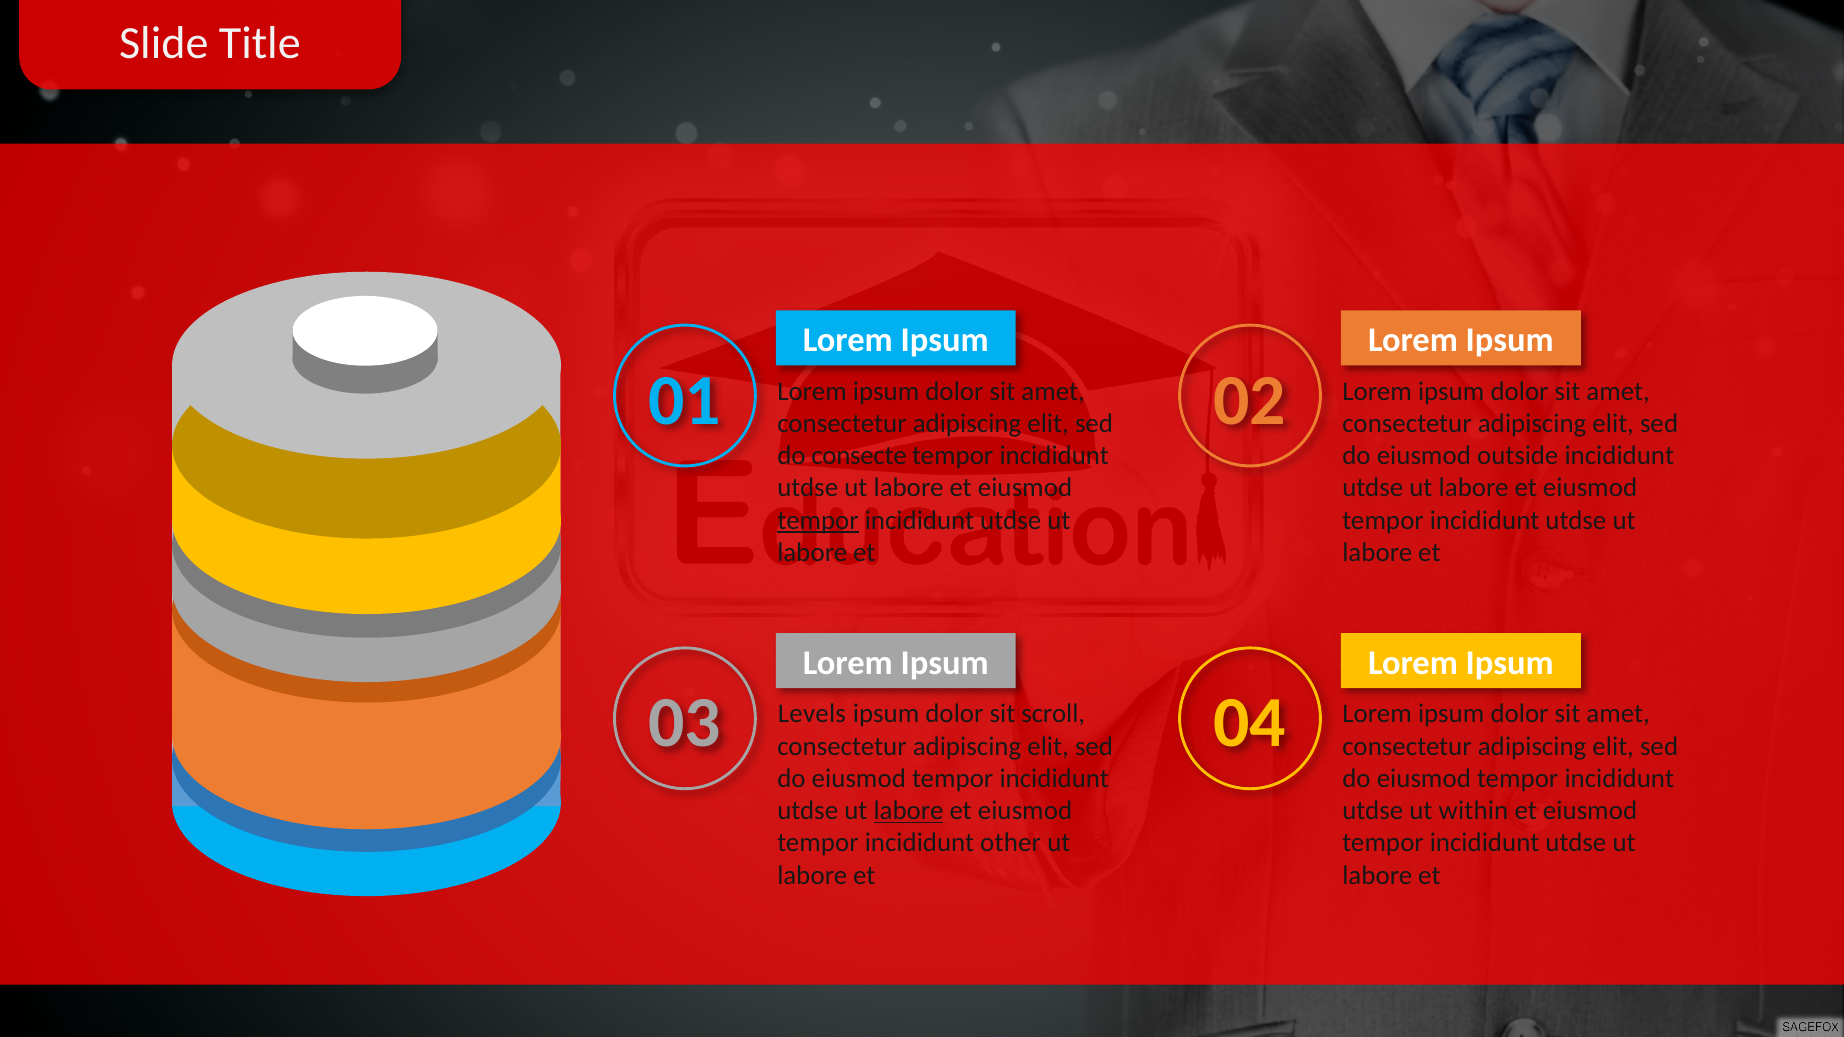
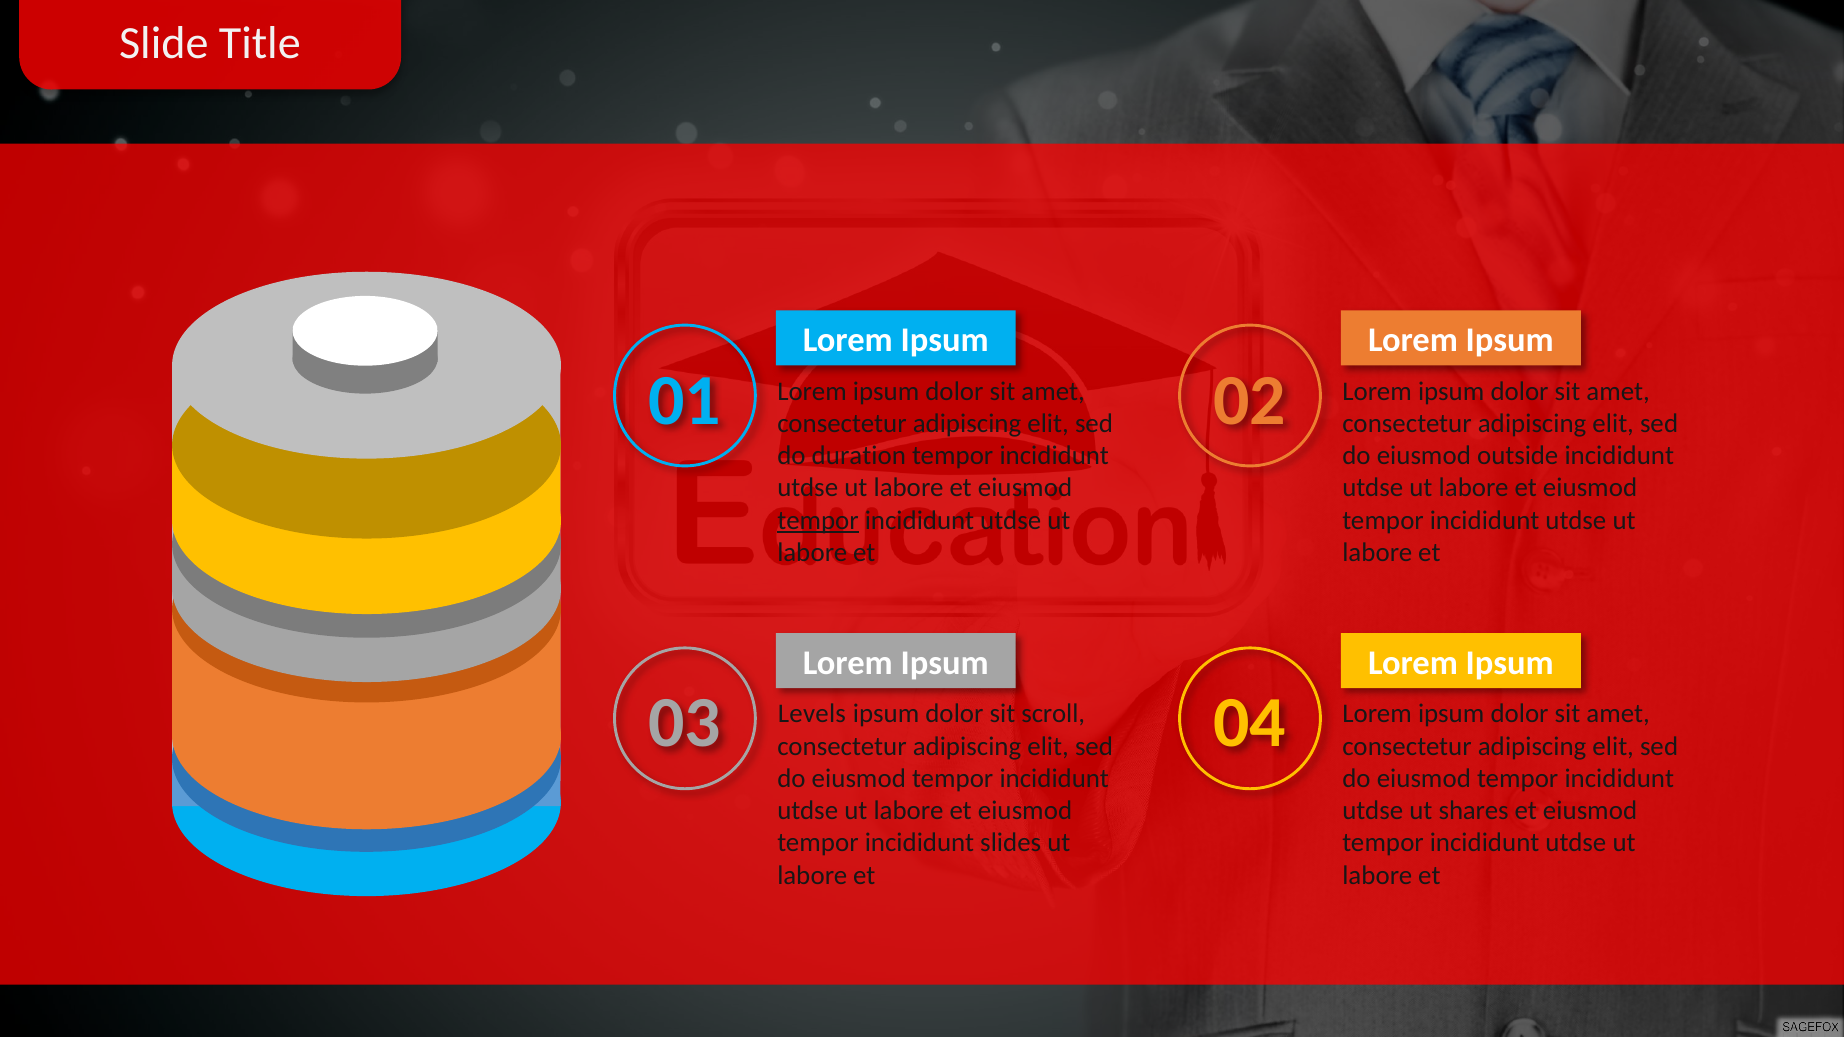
consecte: consecte -> duration
labore at (909, 811) underline: present -> none
within: within -> shares
other: other -> slides
